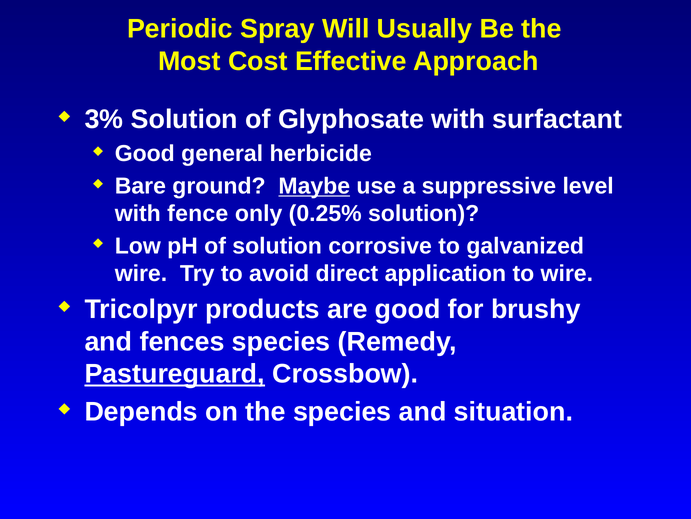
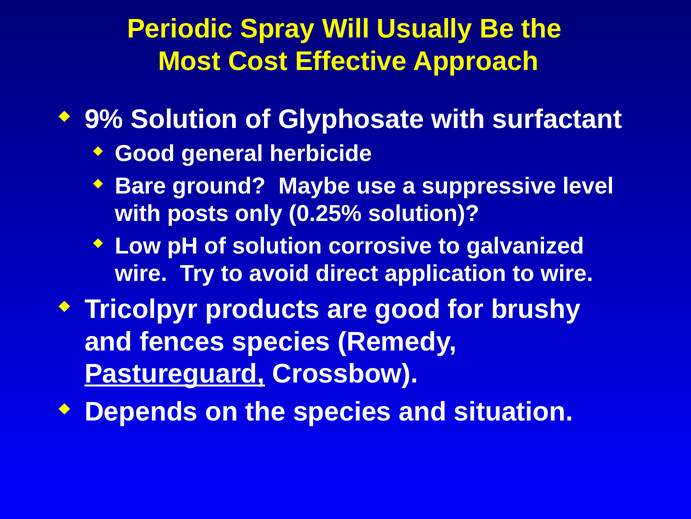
3%: 3% -> 9%
Maybe underline: present -> none
fence: fence -> posts
